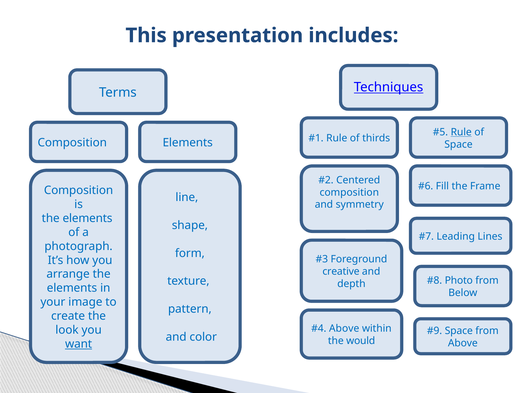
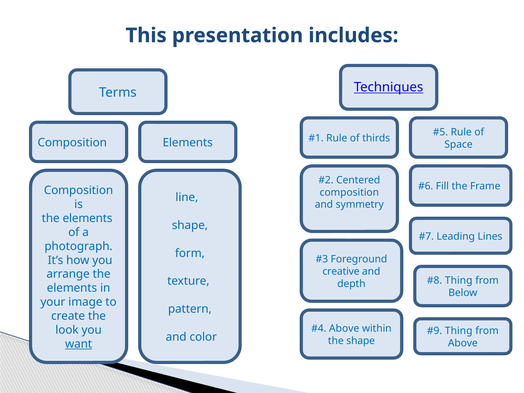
Rule at (461, 132) underline: present -> none
Photo at (459, 281): Photo -> Thing
Space at (459, 331): Space -> Thing
the would: would -> shape
